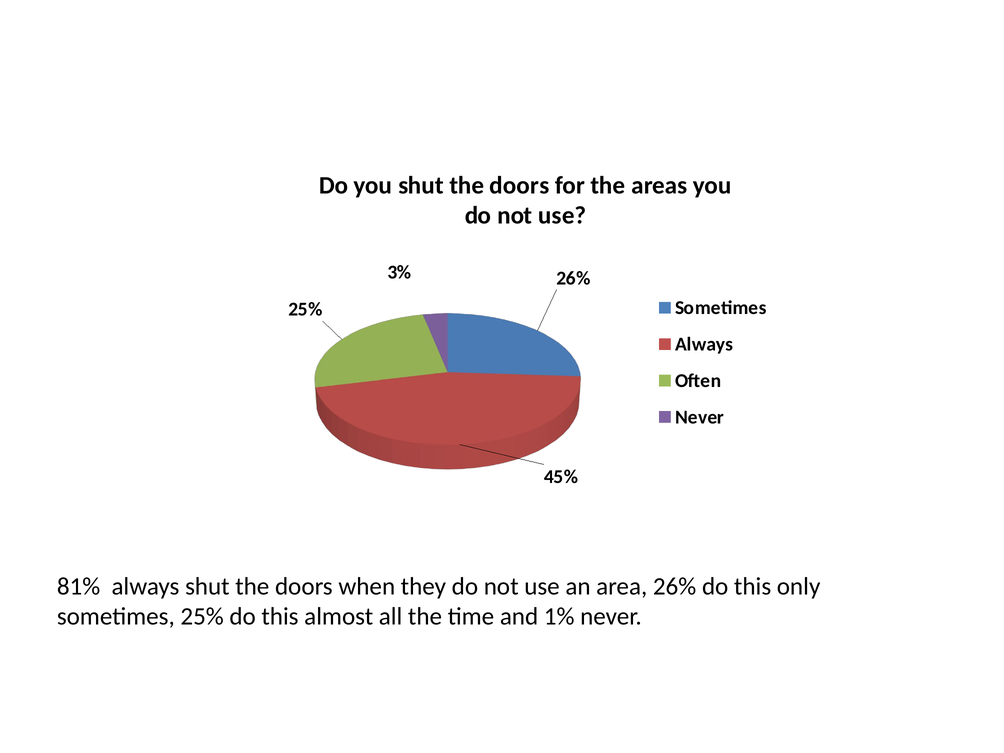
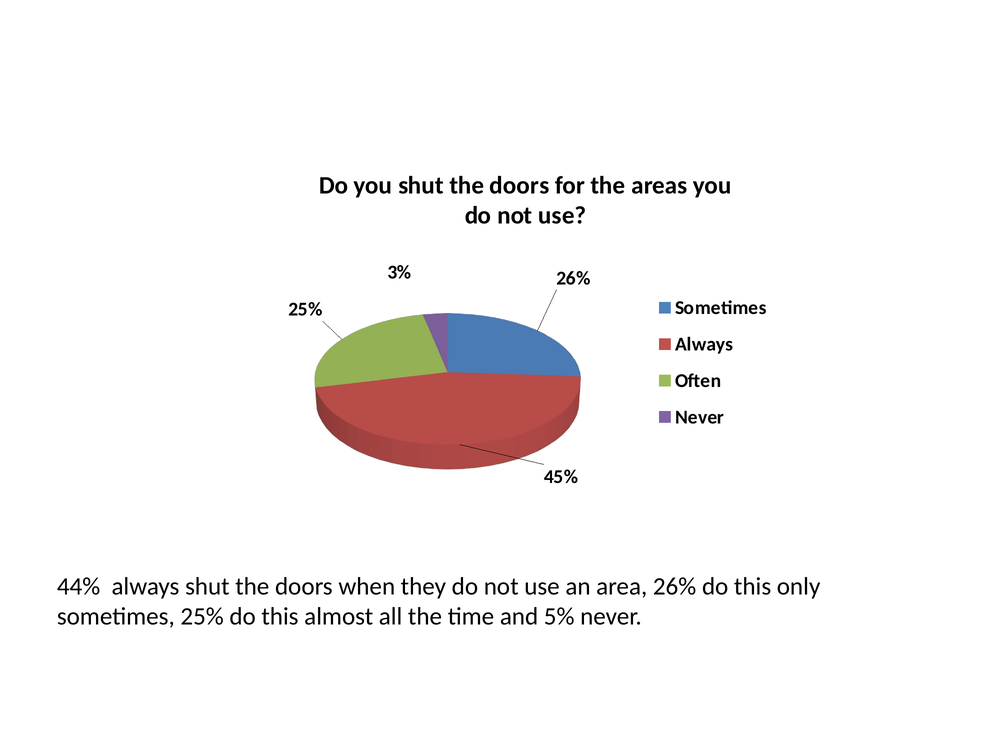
81%: 81% -> 44%
1%: 1% -> 5%
